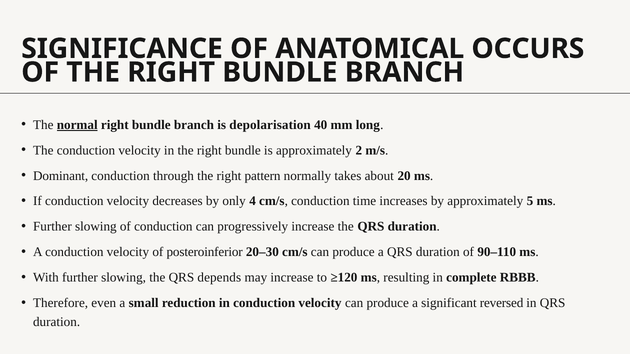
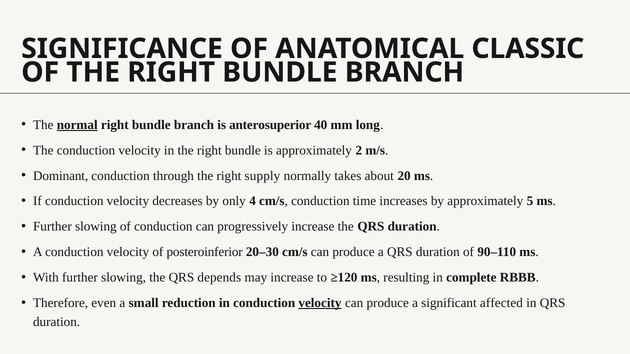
OCCURS: OCCURS -> CLASSIC
depolarisation: depolarisation -> anterosuperior
pattern: pattern -> supply
velocity at (320, 303) underline: none -> present
reversed: reversed -> affected
